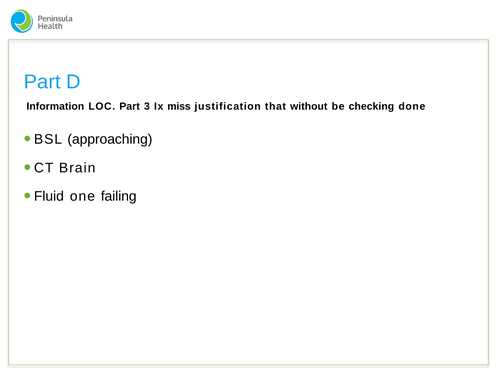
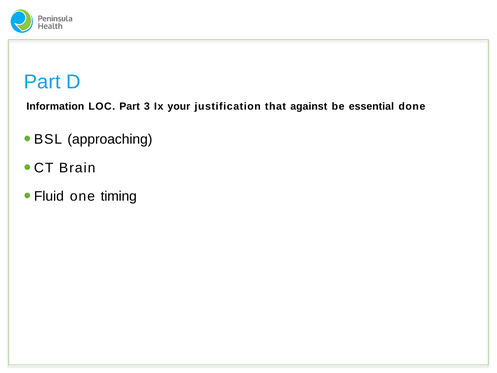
miss: miss -> your
without: without -> against
checking: checking -> essential
failing: failing -> timing
